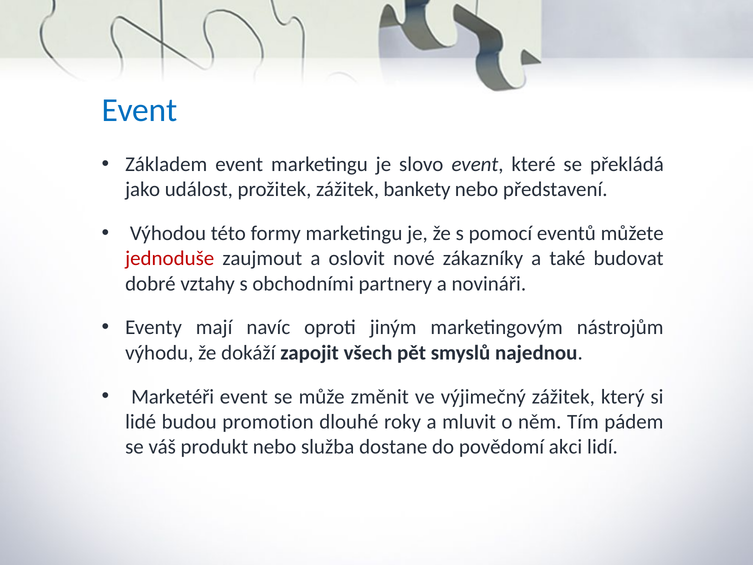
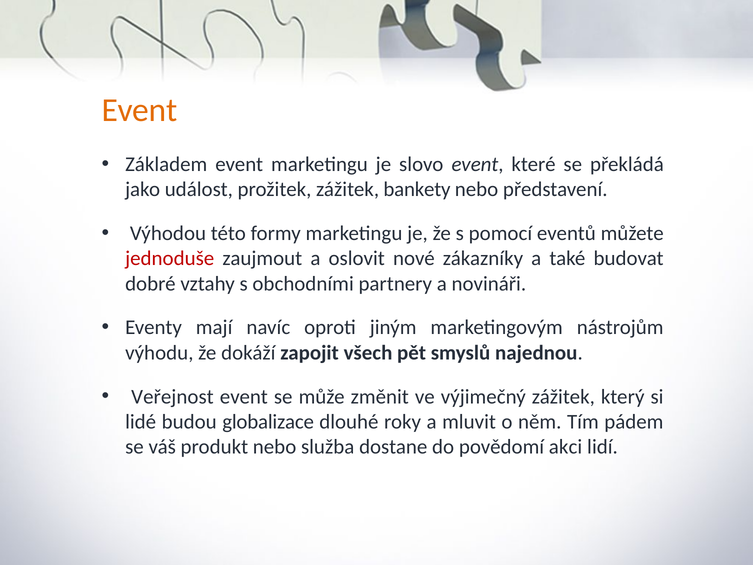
Event at (139, 110) colour: blue -> orange
Marketéři: Marketéři -> Veřejnost
promotion: promotion -> globalizace
